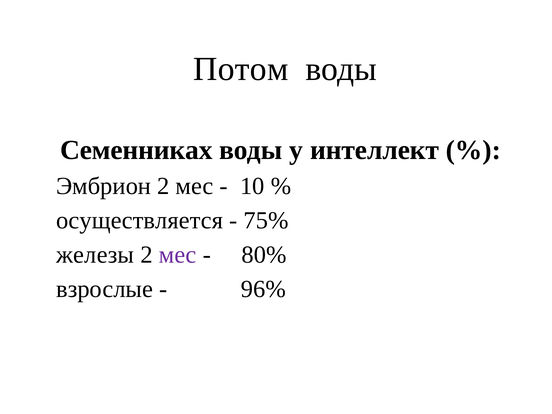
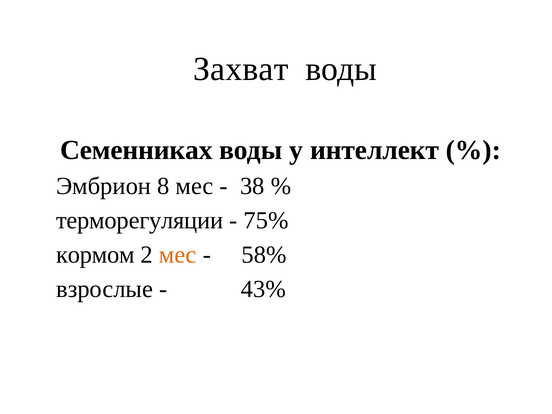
Потом: Потом -> Захват
Эмбрион 2: 2 -> 8
10: 10 -> 38
осуществляется: осуществляется -> терморегуляции
железы: железы -> кормом
мес at (178, 255) colour: purple -> orange
80%: 80% -> 58%
96%: 96% -> 43%
